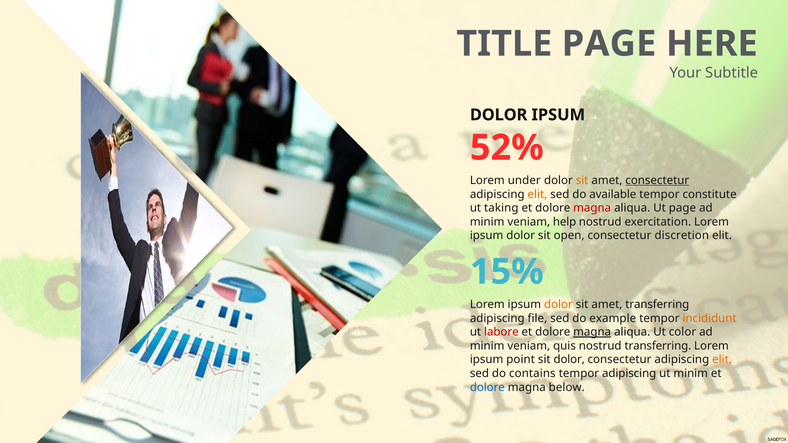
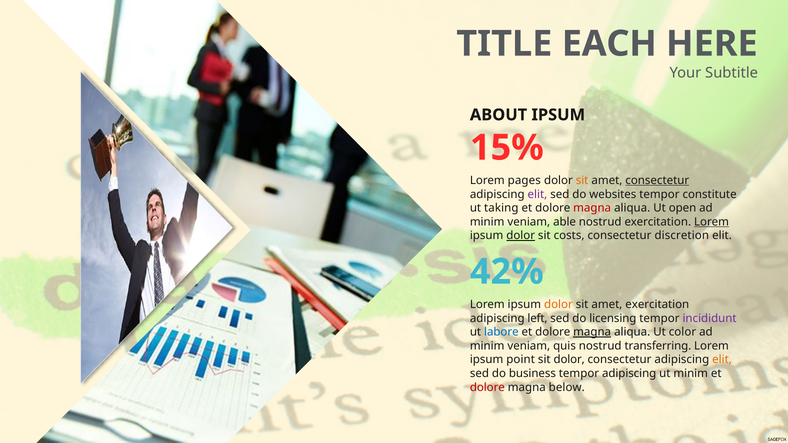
TITLE PAGE: PAGE -> EACH
DOLOR at (499, 115): DOLOR -> ABOUT
52%: 52% -> 15%
under: under -> pages
elit at (537, 194) colour: orange -> purple
available: available -> websites
Ut page: page -> open
help: help -> able
Lorem at (712, 222) underline: none -> present
dolor at (521, 236) underline: none -> present
open: open -> costs
15%: 15% -> 42%
amet transferring: transferring -> exercitation
file: file -> left
example: example -> licensing
incididunt colour: orange -> purple
labore colour: red -> blue
contains: contains -> business
dolore at (487, 387) colour: blue -> red
